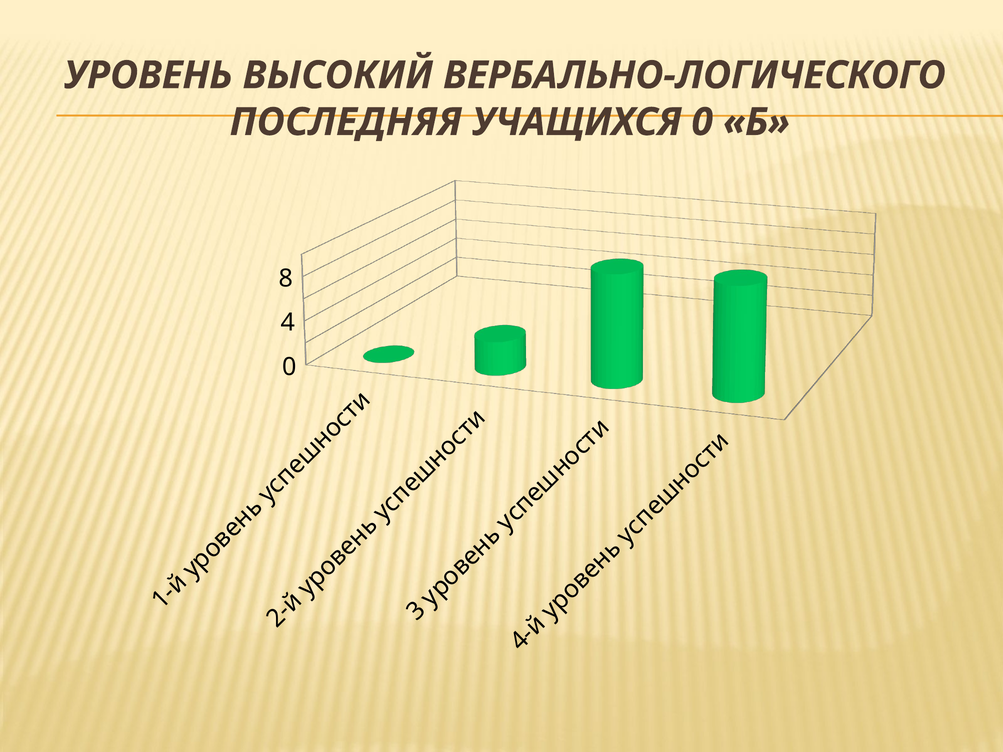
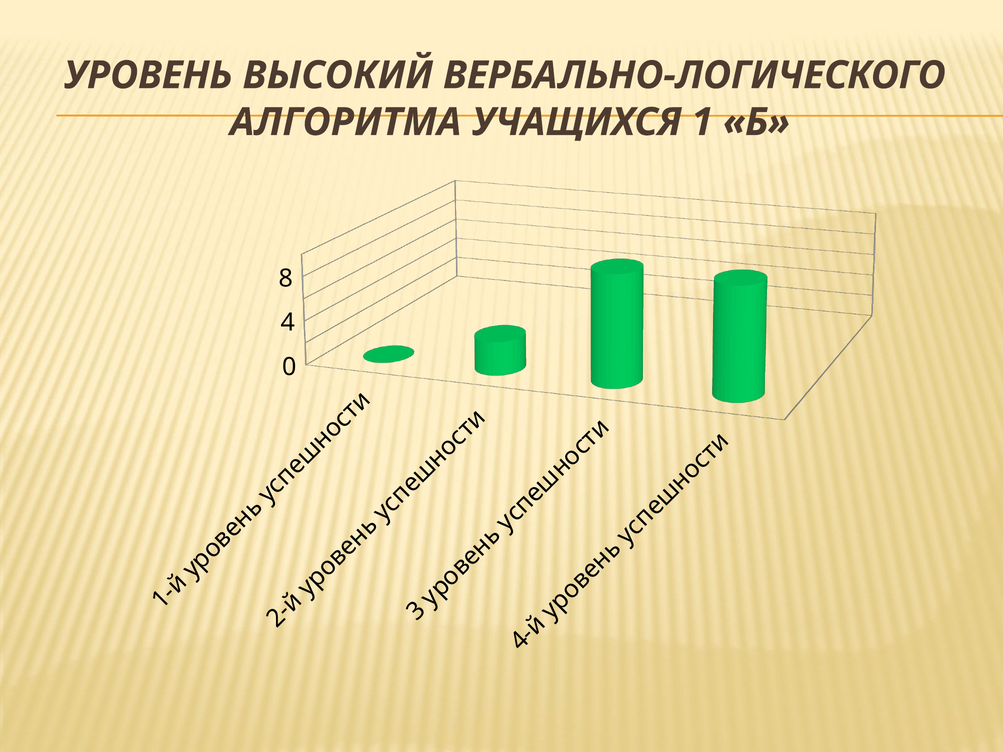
ПОСЛЕДНЯЯ: ПОСЛЕДНЯЯ -> АЛГОРИТМА
УЧАЩИХСЯ 0: 0 -> 1
